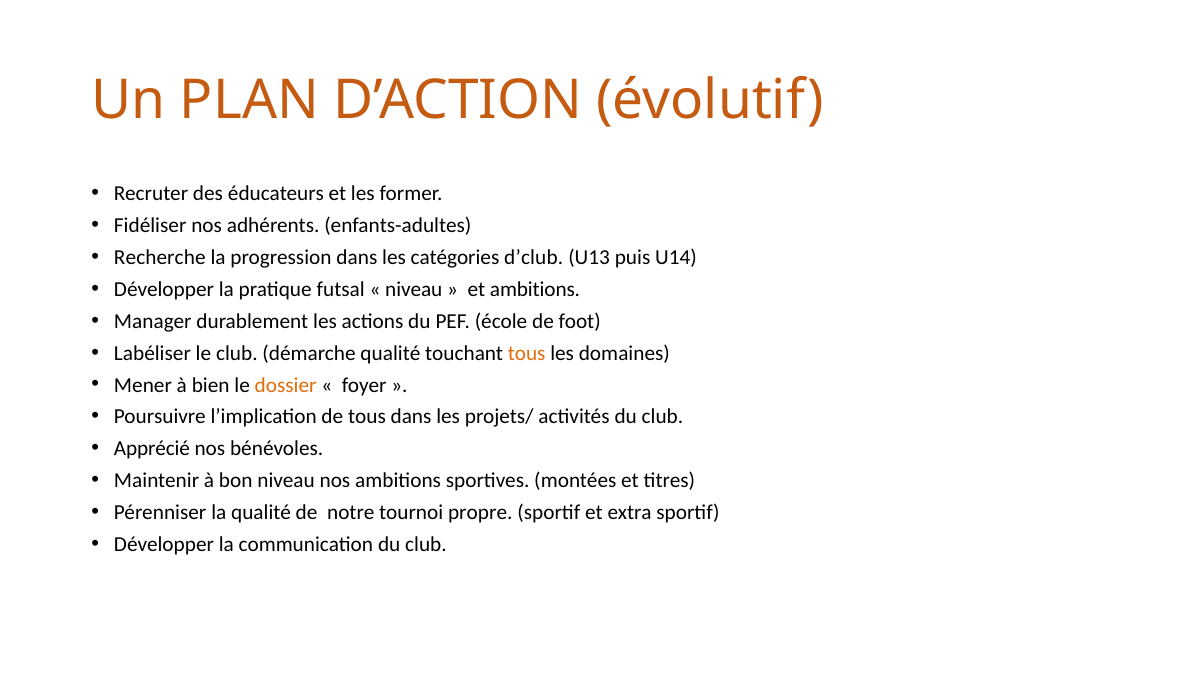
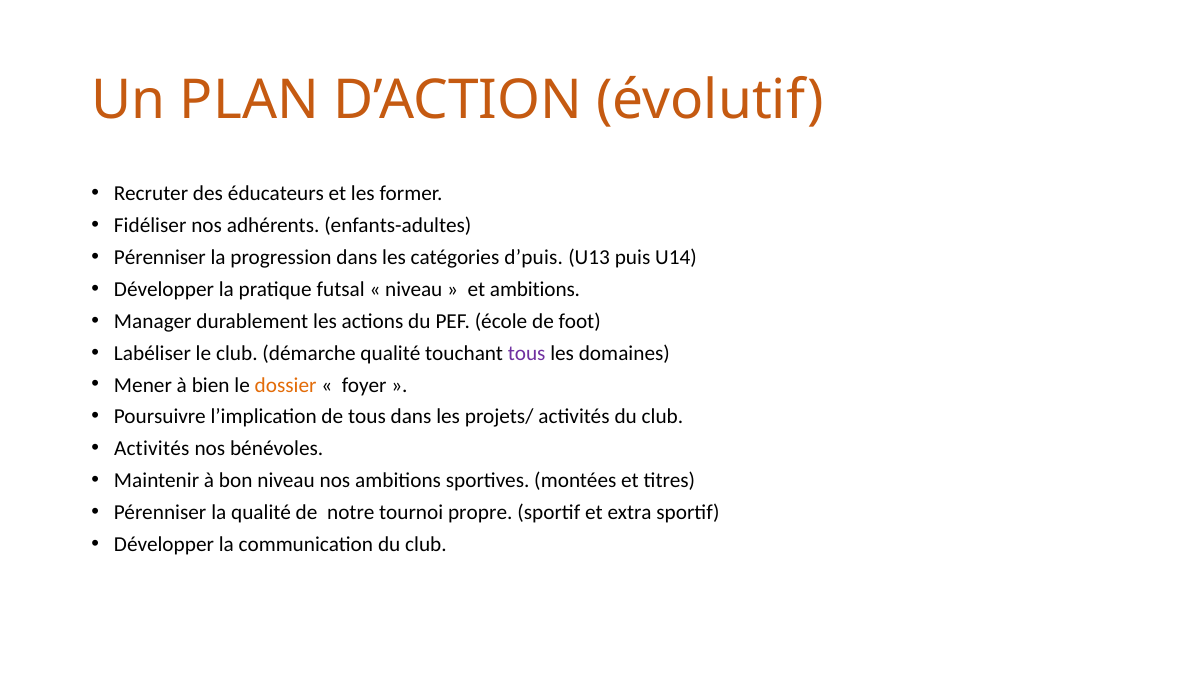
Recherche at (160, 257): Recherche -> Pérenniser
d’club: d’club -> d’puis
tous at (527, 353) colour: orange -> purple
Apprécié at (152, 449): Apprécié -> Activités
